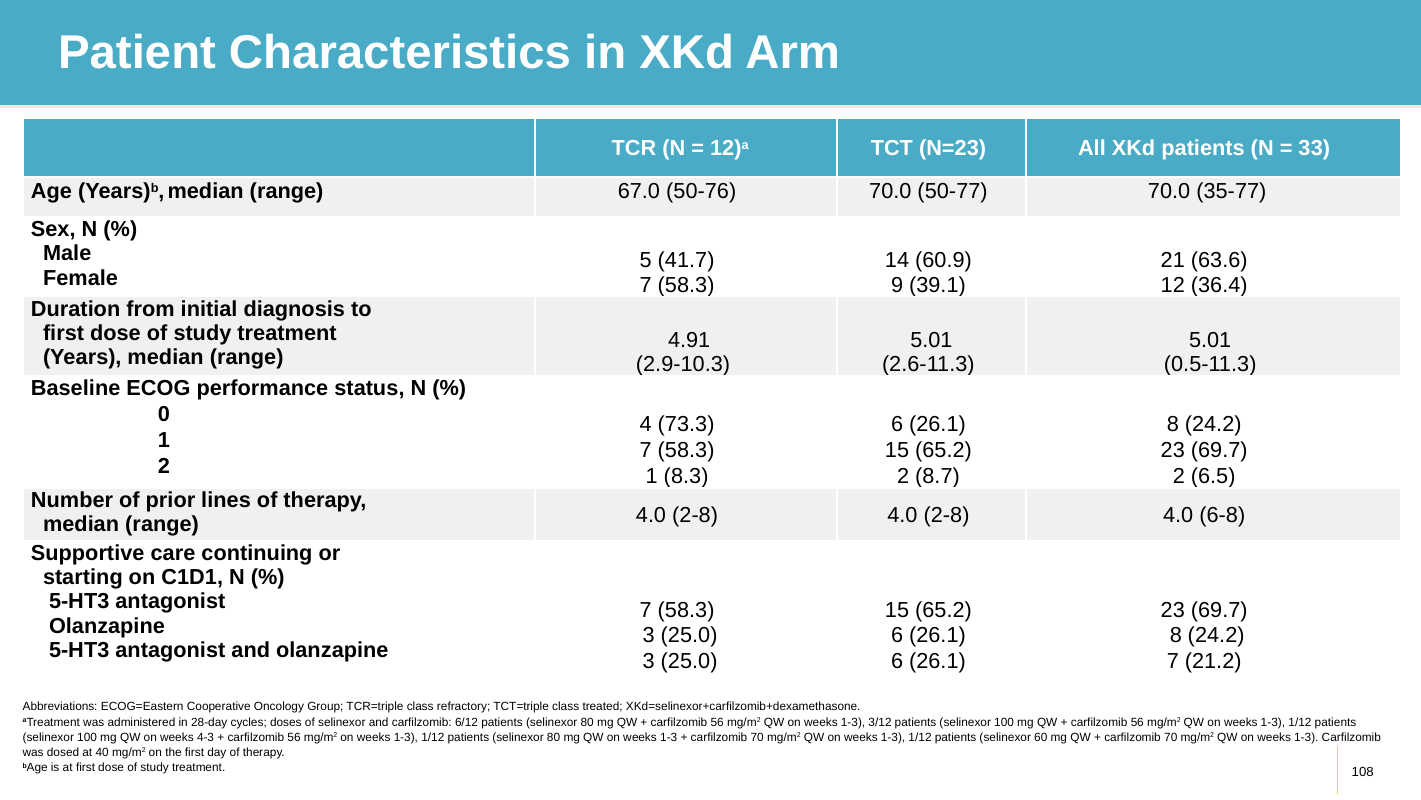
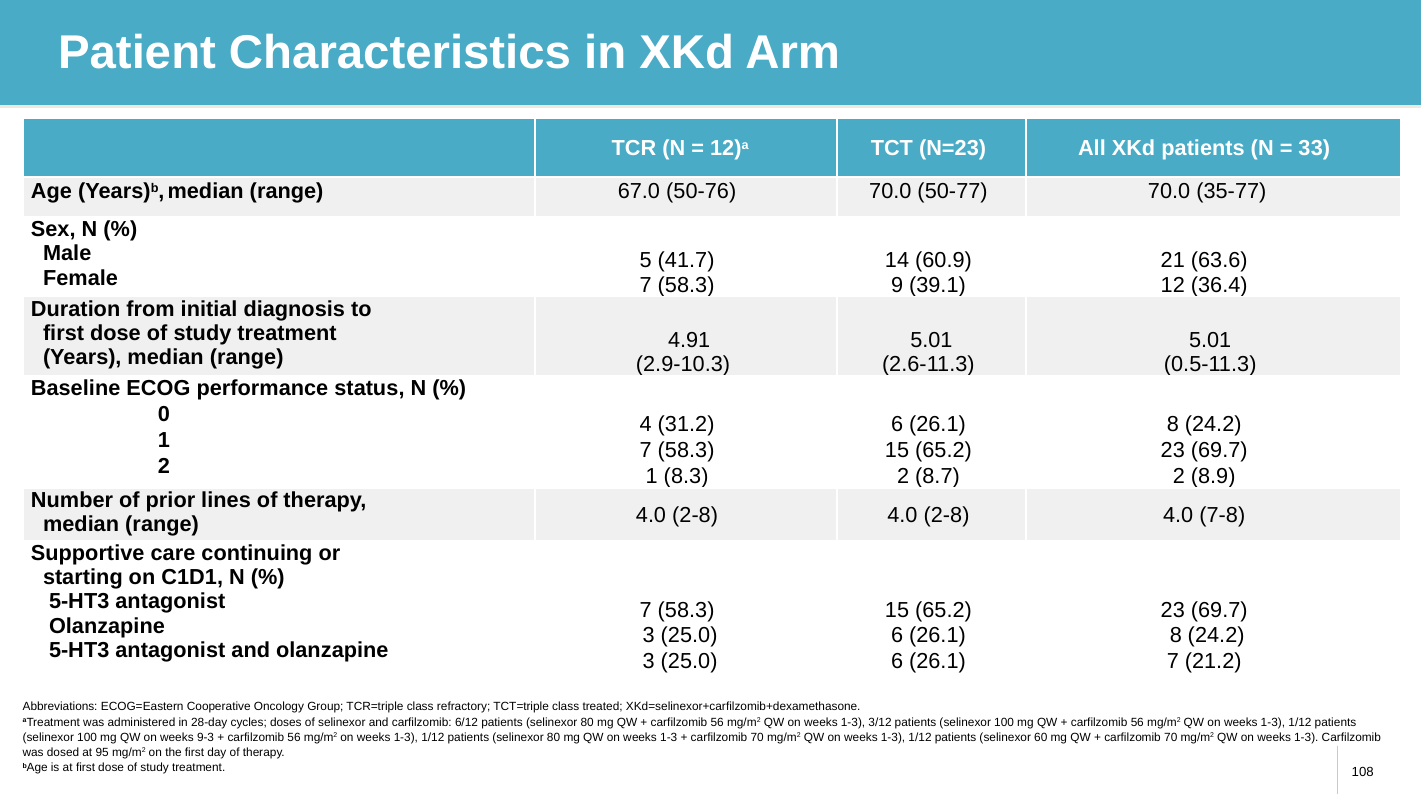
73.3: 73.3 -> 31.2
6.5: 6.5 -> 8.9
6-8: 6-8 -> 7-8
4-3: 4-3 -> 9-3
40: 40 -> 95
